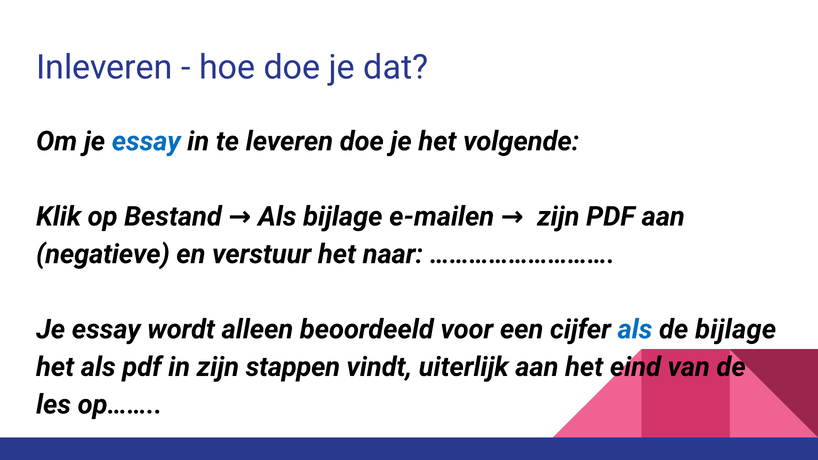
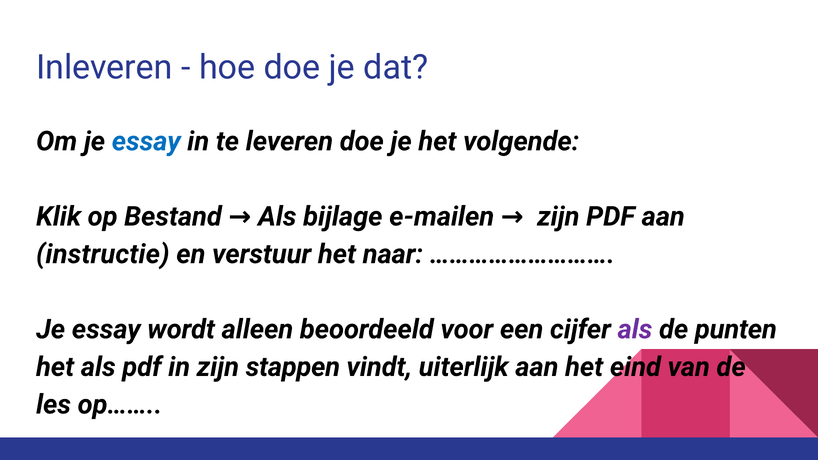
negatieve: negatieve -> instructie
als at (635, 329) colour: blue -> purple
de bijlage: bijlage -> punten
